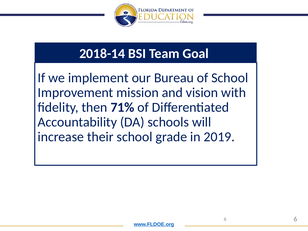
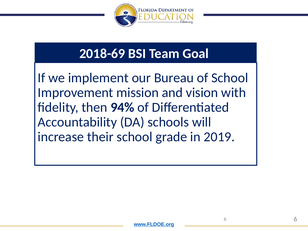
2018-14: 2018-14 -> 2018-69
71%: 71% -> 94%
